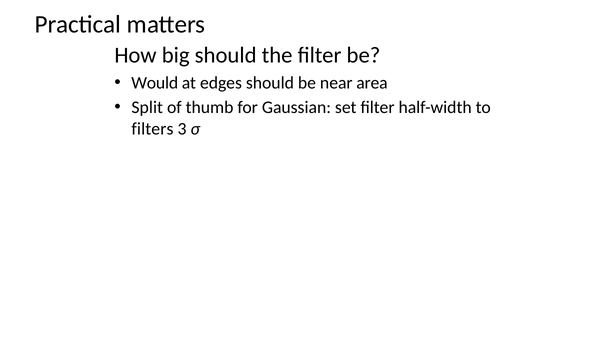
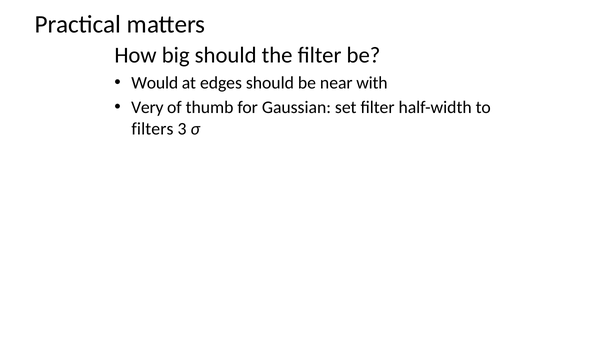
area: area -> with
Split: Split -> Very
